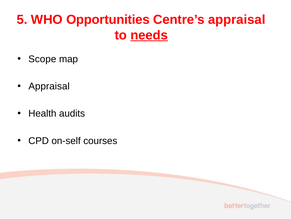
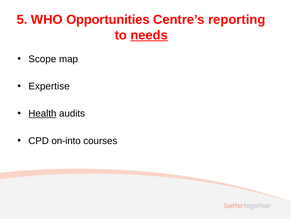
Centre’s appraisal: appraisal -> reporting
Appraisal at (49, 86): Appraisal -> Expertise
Health underline: none -> present
on-self: on-self -> on-into
